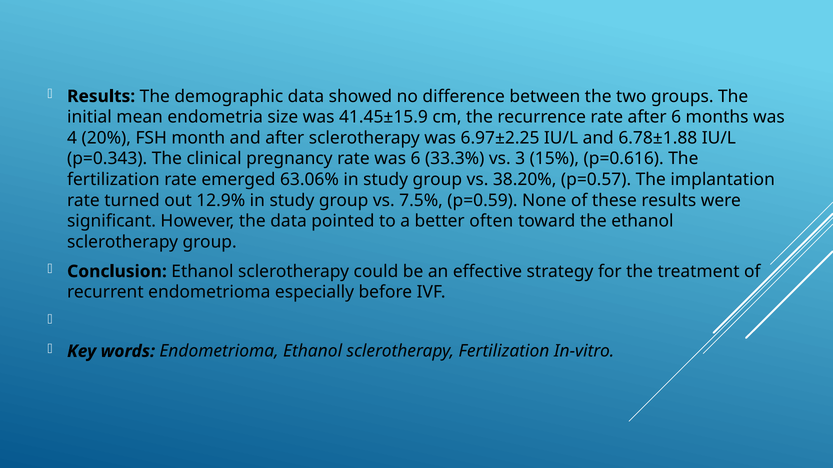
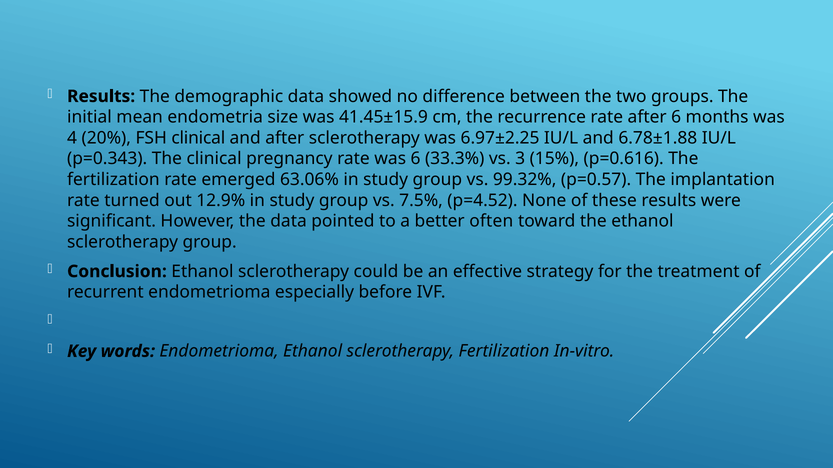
FSH month: month -> clinical
38.20%: 38.20% -> 99.32%
p=0.59: p=0.59 -> p=4.52
